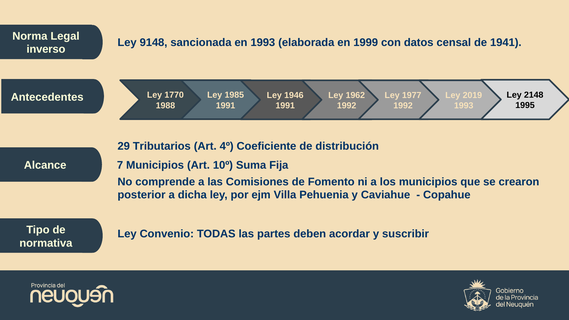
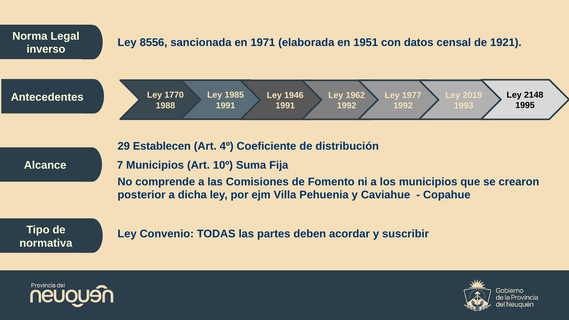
9148: 9148 -> 8556
en 1993: 1993 -> 1971
1999: 1999 -> 1951
1941: 1941 -> 1921
Tributarios: Tributarios -> Establecen
